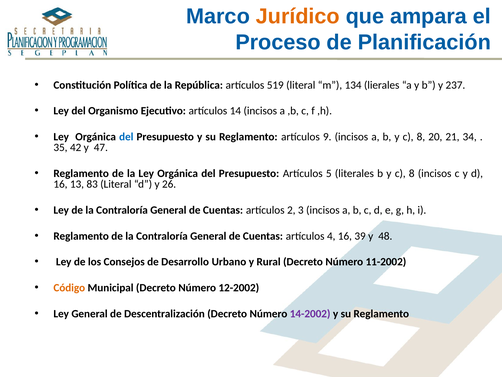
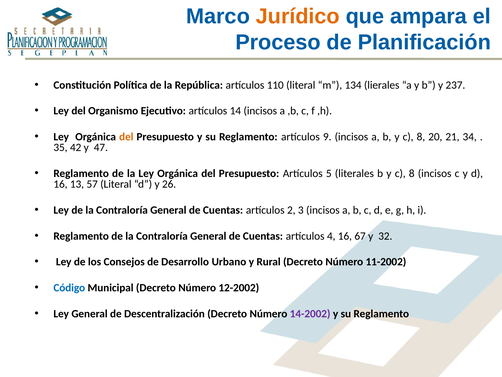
519: 519 -> 110
del at (126, 137) colour: blue -> orange
83: 83 -> 57
39: 39 -> 67
48: 48 -> 32
Código colour: orange -> blue
